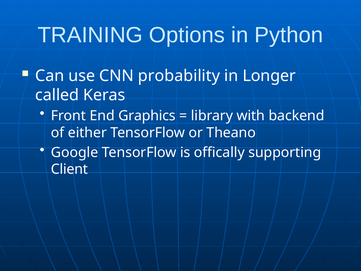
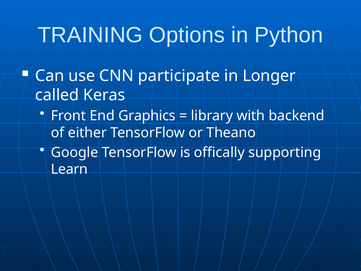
probability: probability -> participate
Client: Client -> Learn
